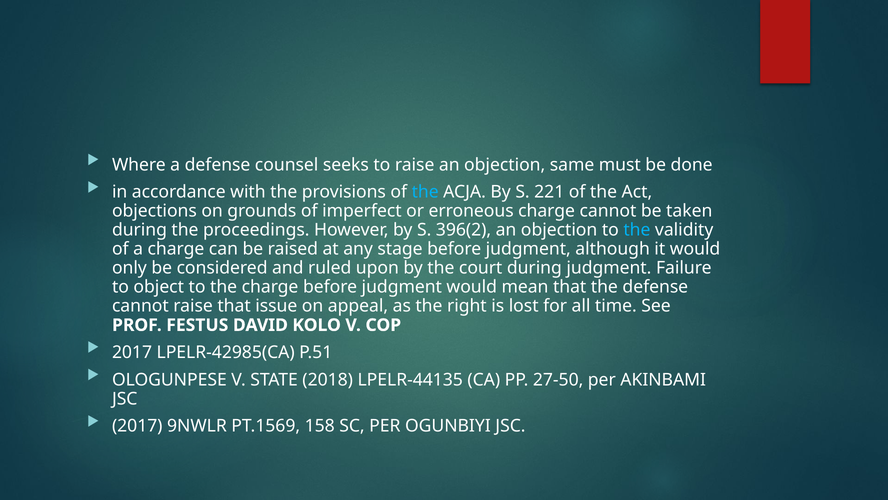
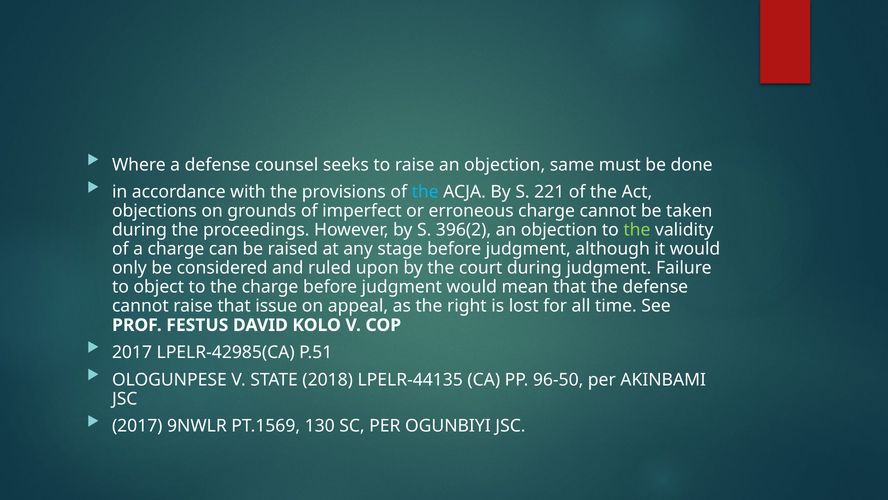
the at (637, 230) colour: light blue -> light green
27-50: 27-50 -> 96-50
158: 158 -> 130
